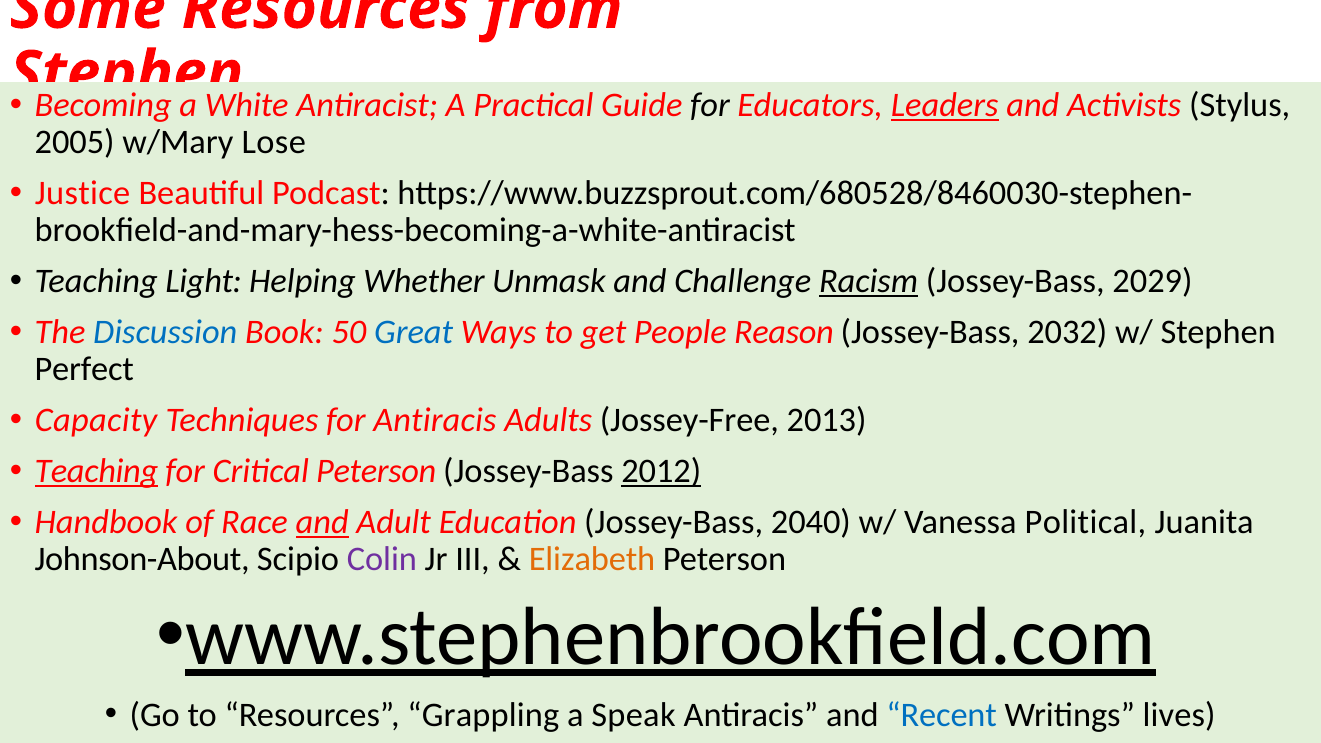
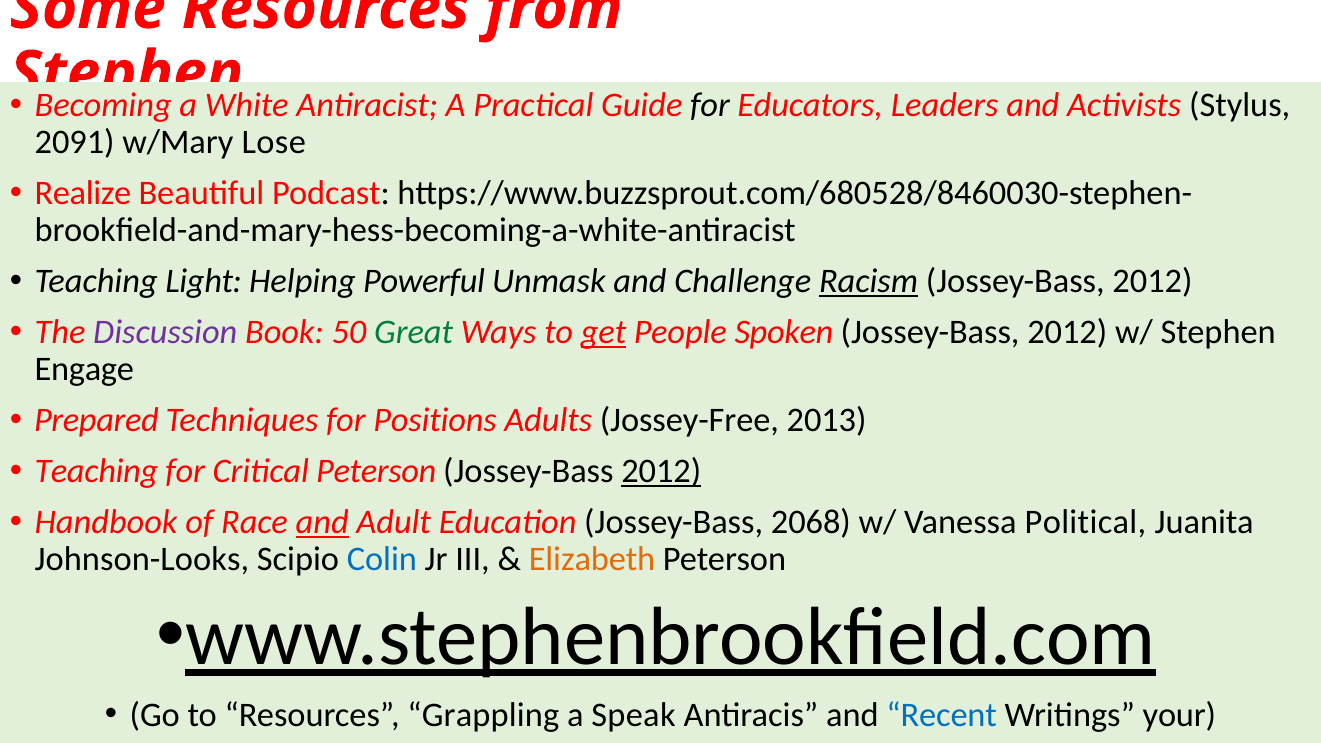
Leaders underline: present -> none
2005: 2005 -> 2091
Justice: Justice -> Realize
Whether: Whether -> Powerful
2029 at (1152, 282): 2029 -> 2012
Discussion colour: blue -> purple
Great colour: blue -> green
get underline: none -> present
Reason: Reason -> Spoken
2032 at (1067, 332): 2032 -> 2012
Perfect: Perfect -> Engage
Capacity: Capacity -> Prepared
for Antiracis: Antiracis -> Positions
Teaching at (96, 471) underline: present -> none
2040: 2040 -> 2068
Johnson-About: Johnson-About -> Johnson-Looks
Colin colour: purple -> blue
lives: lives -> your
